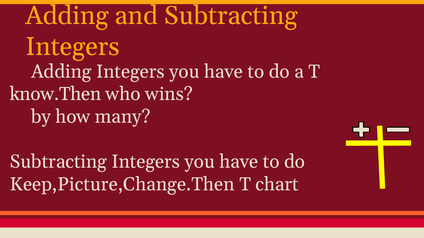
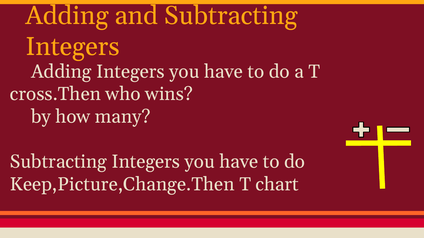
know.Then: know.Then -> cross.Then
